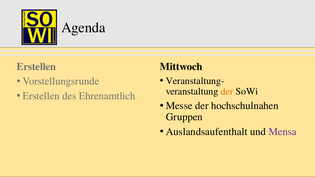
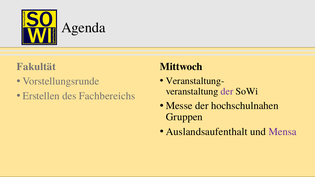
Erstellen at (36, 67): Erstellen -> Fakultät
der at (227, 92) colour: orange -> purple
Ehrenamtlich: Ehrenamtlich -> Fachbereichs
